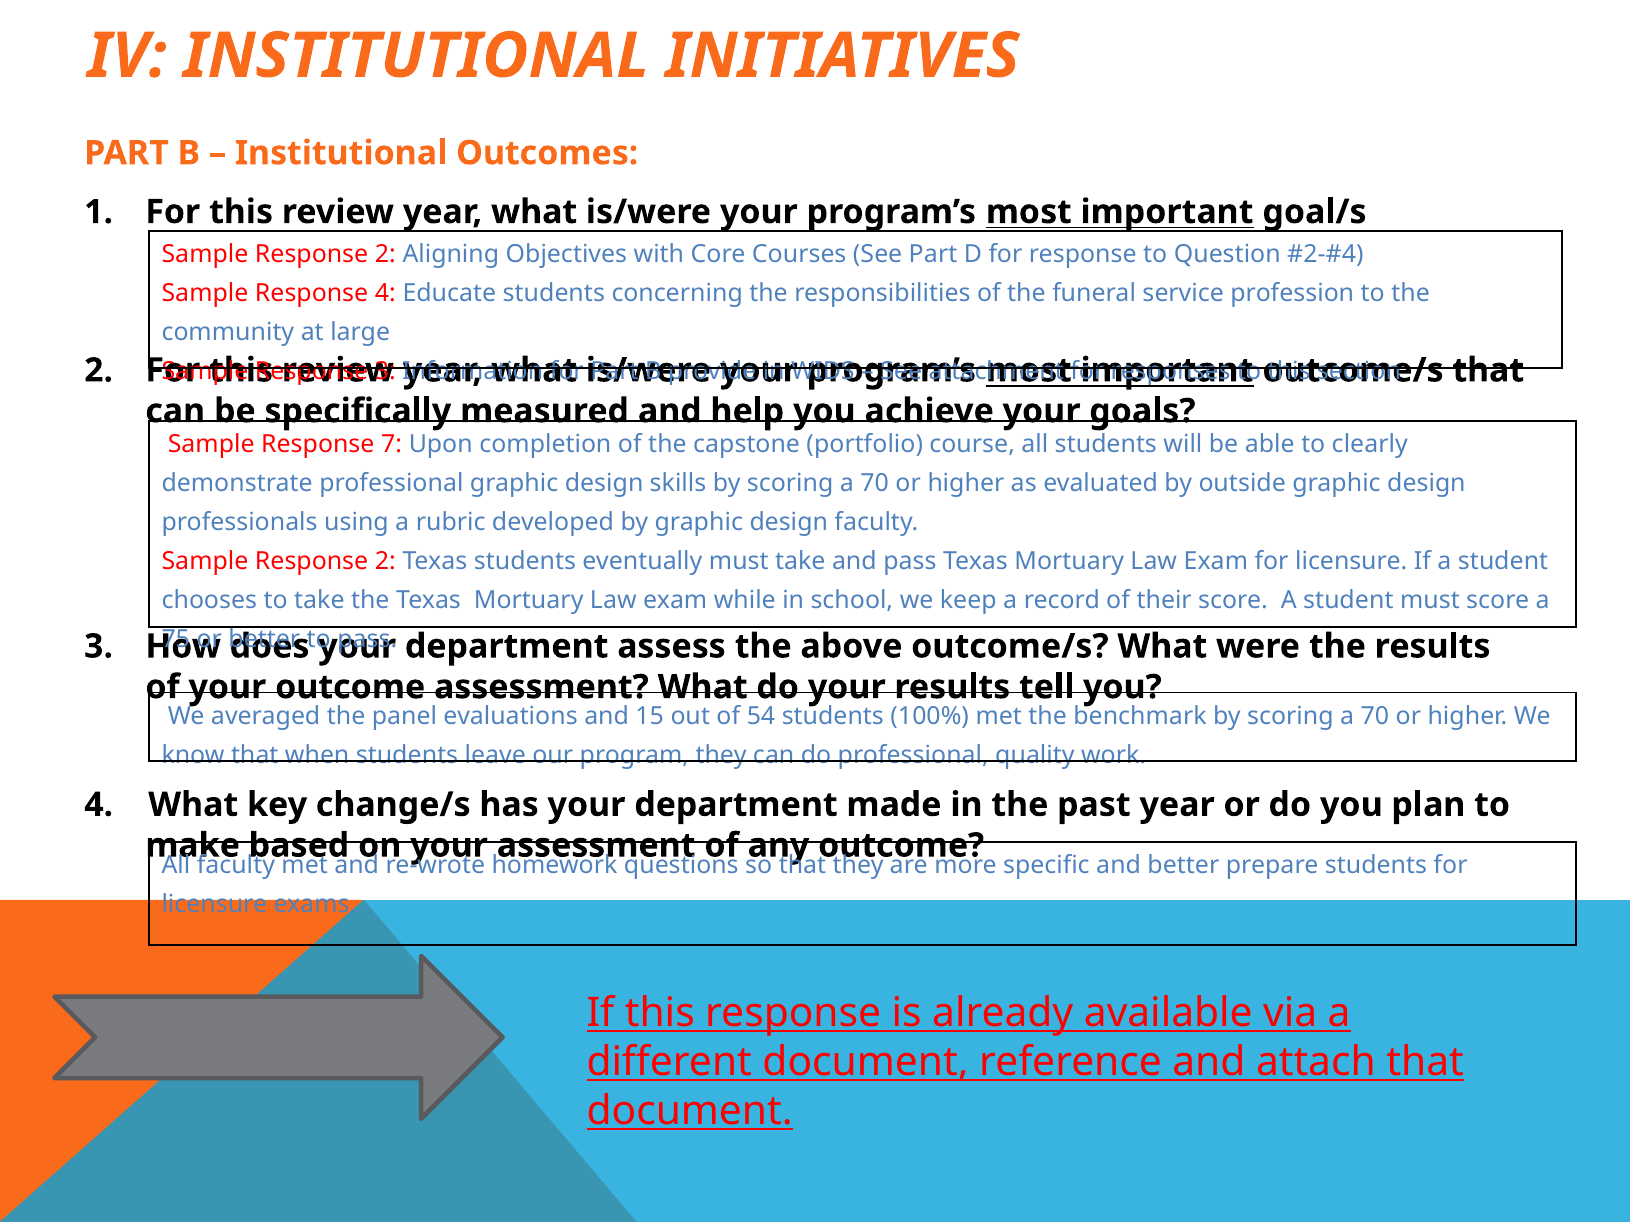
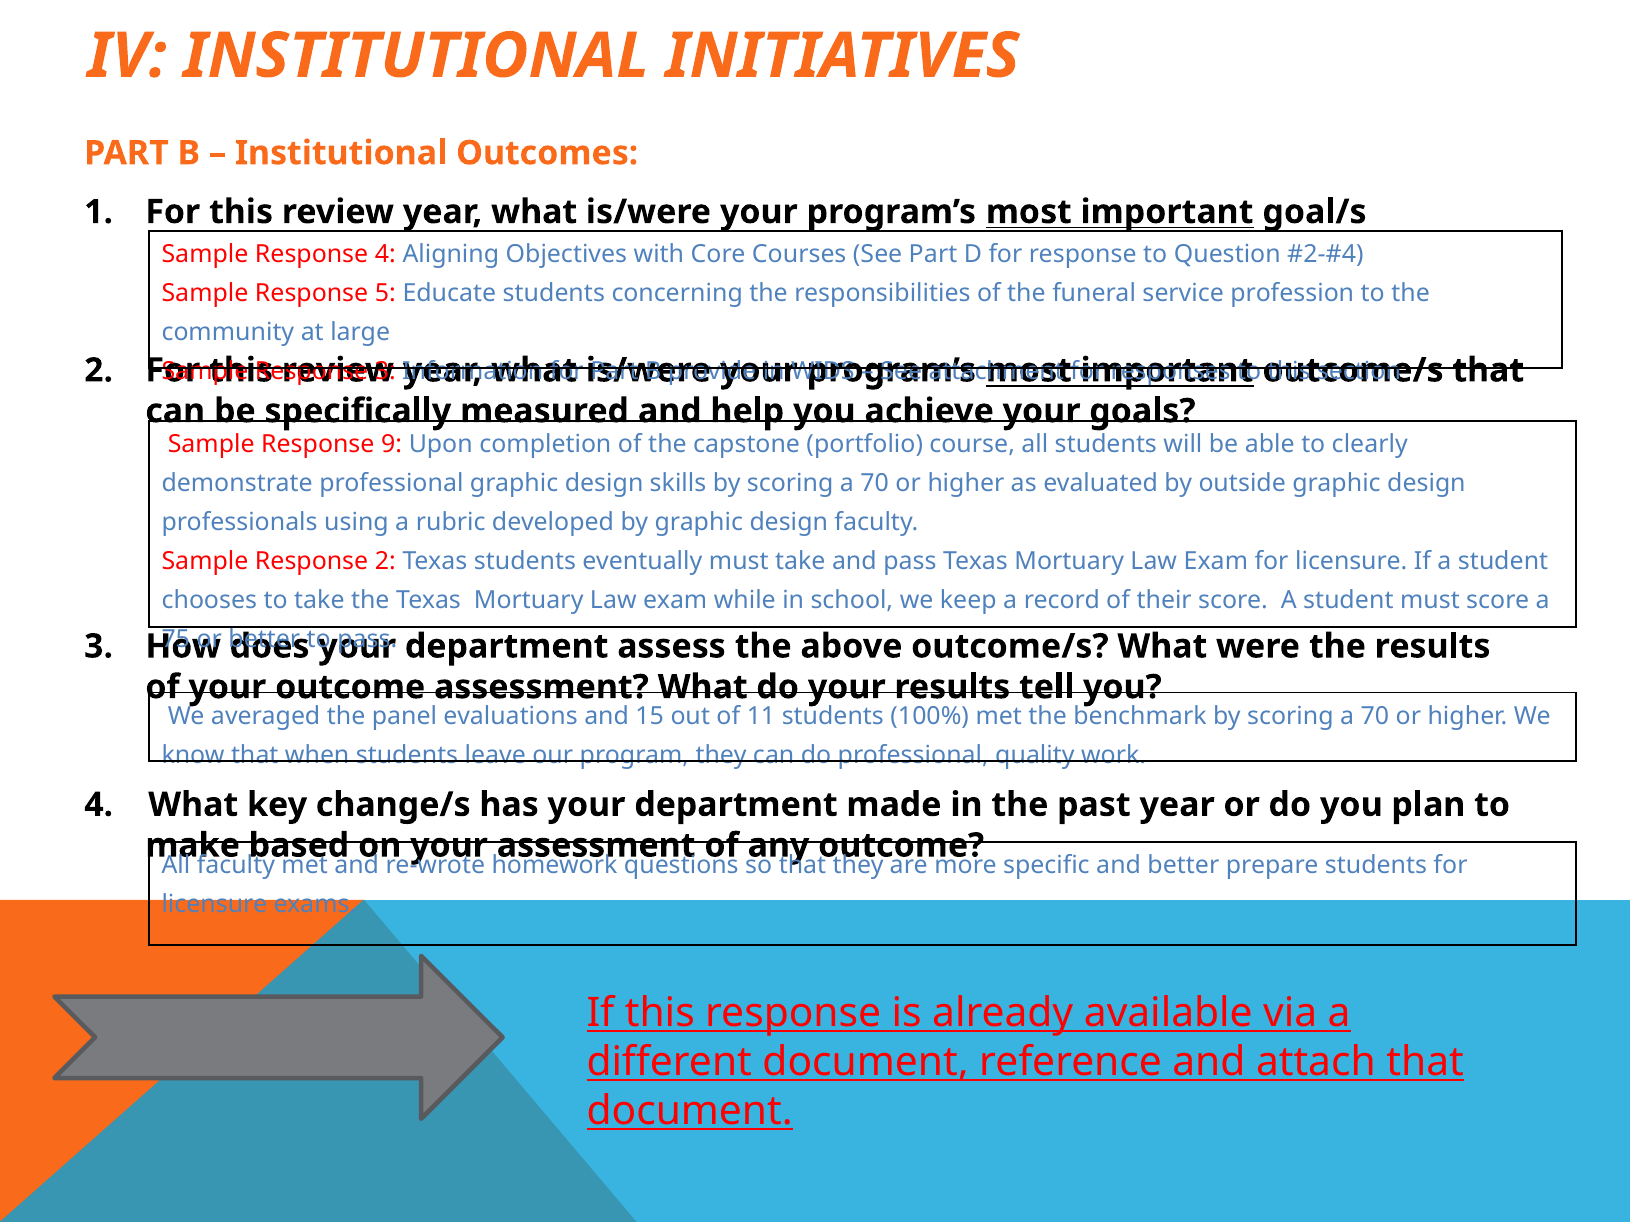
2 at (385, 254): 2 -> 4
Response 4: 4 -> 5
7: 7 -> 9
54: 54 -> 11
